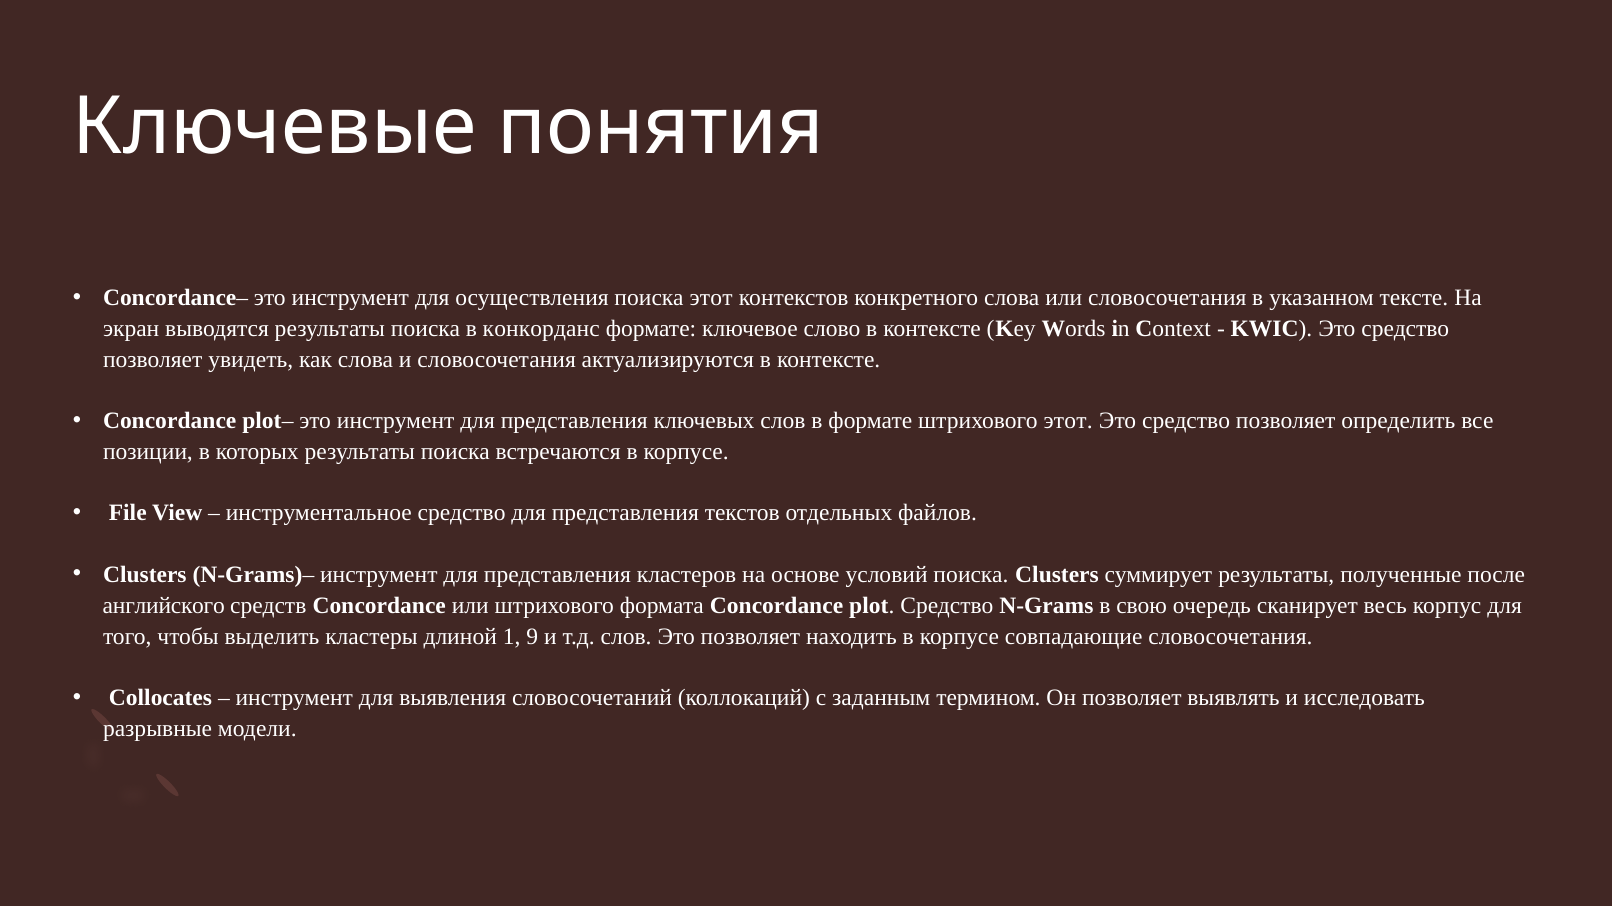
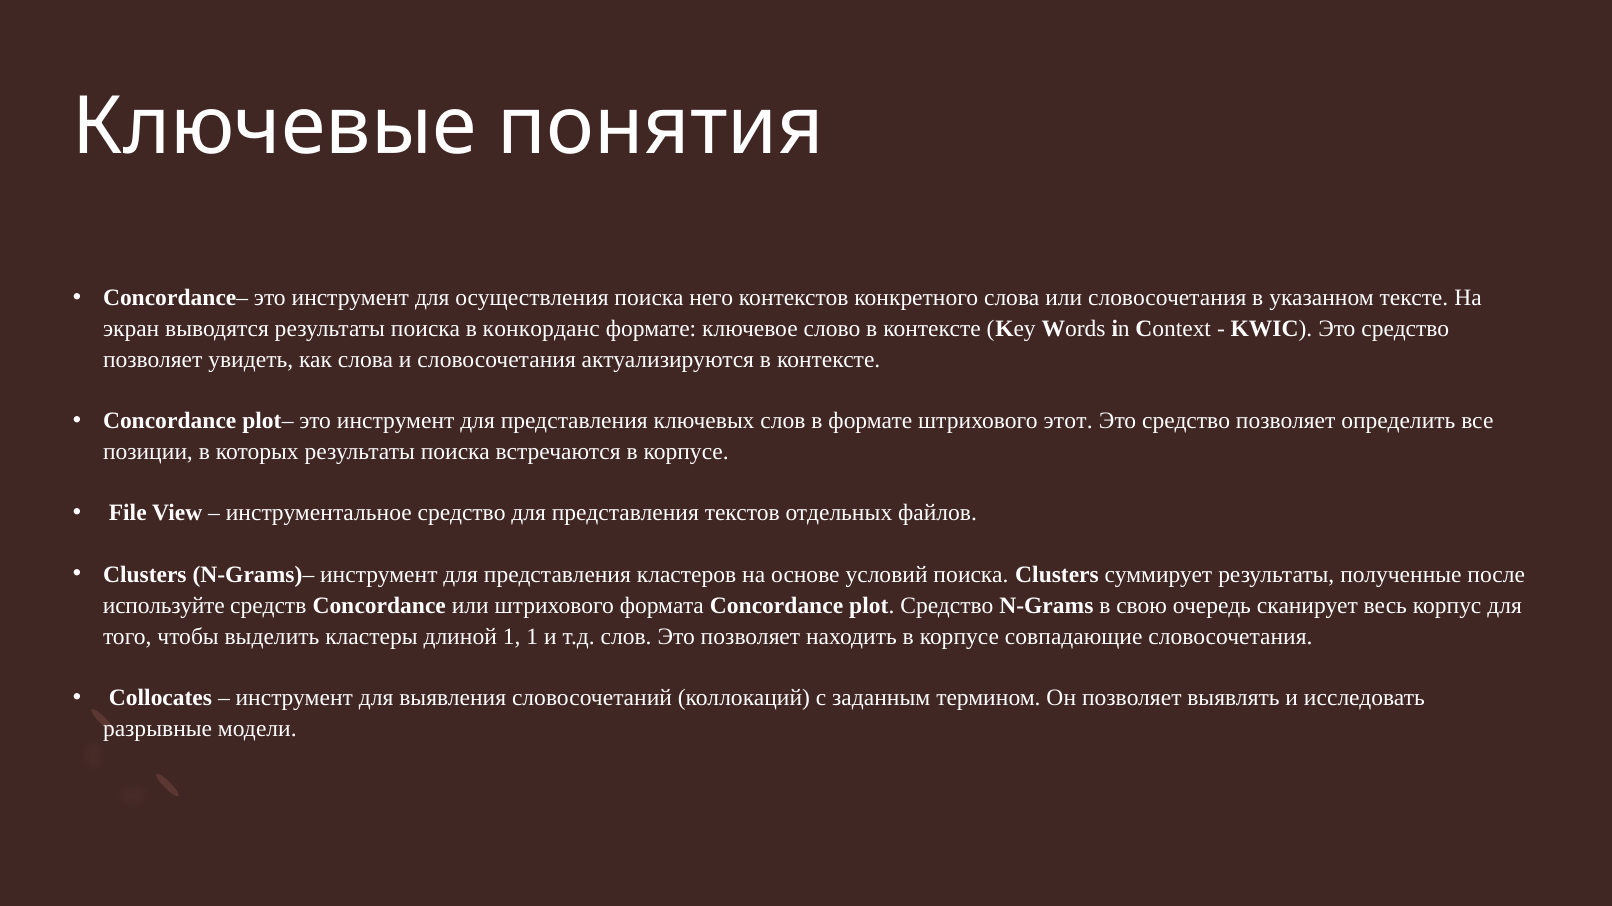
поиска этот: этот -> него
английского: английского -> используйте
1 9: 9 -> 1
